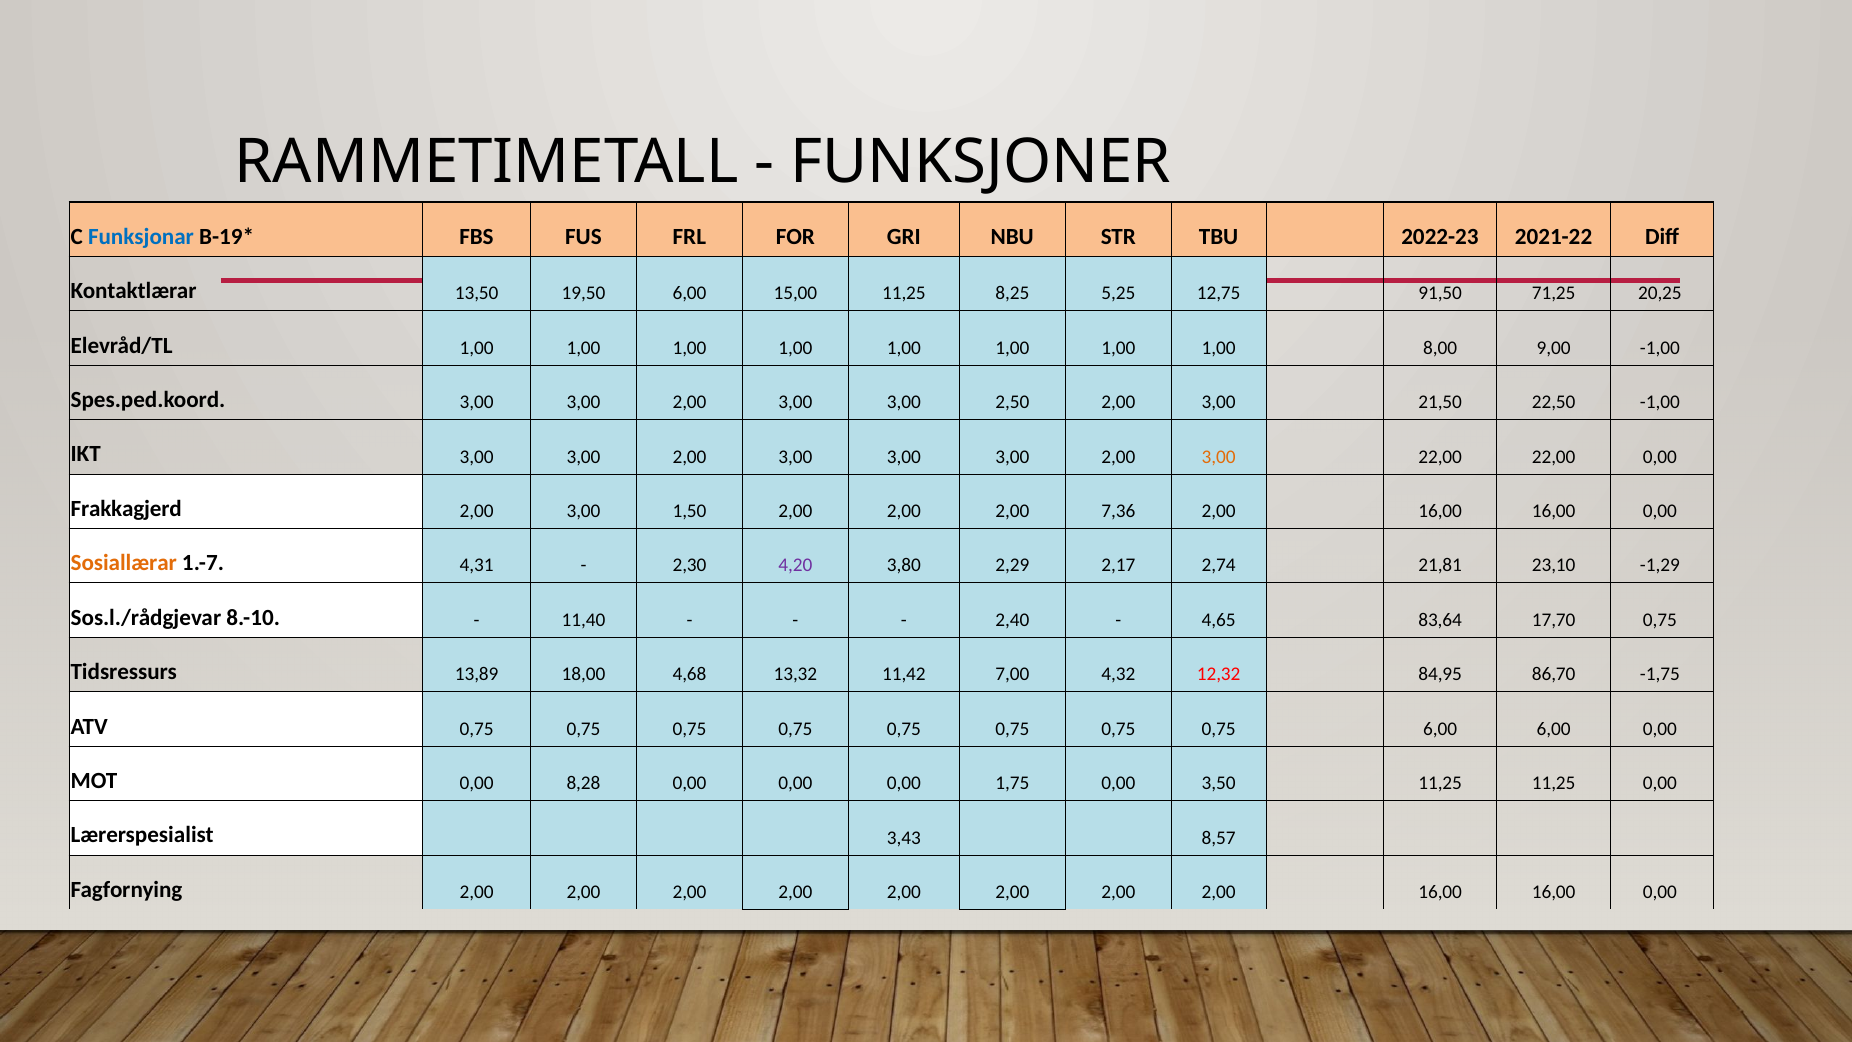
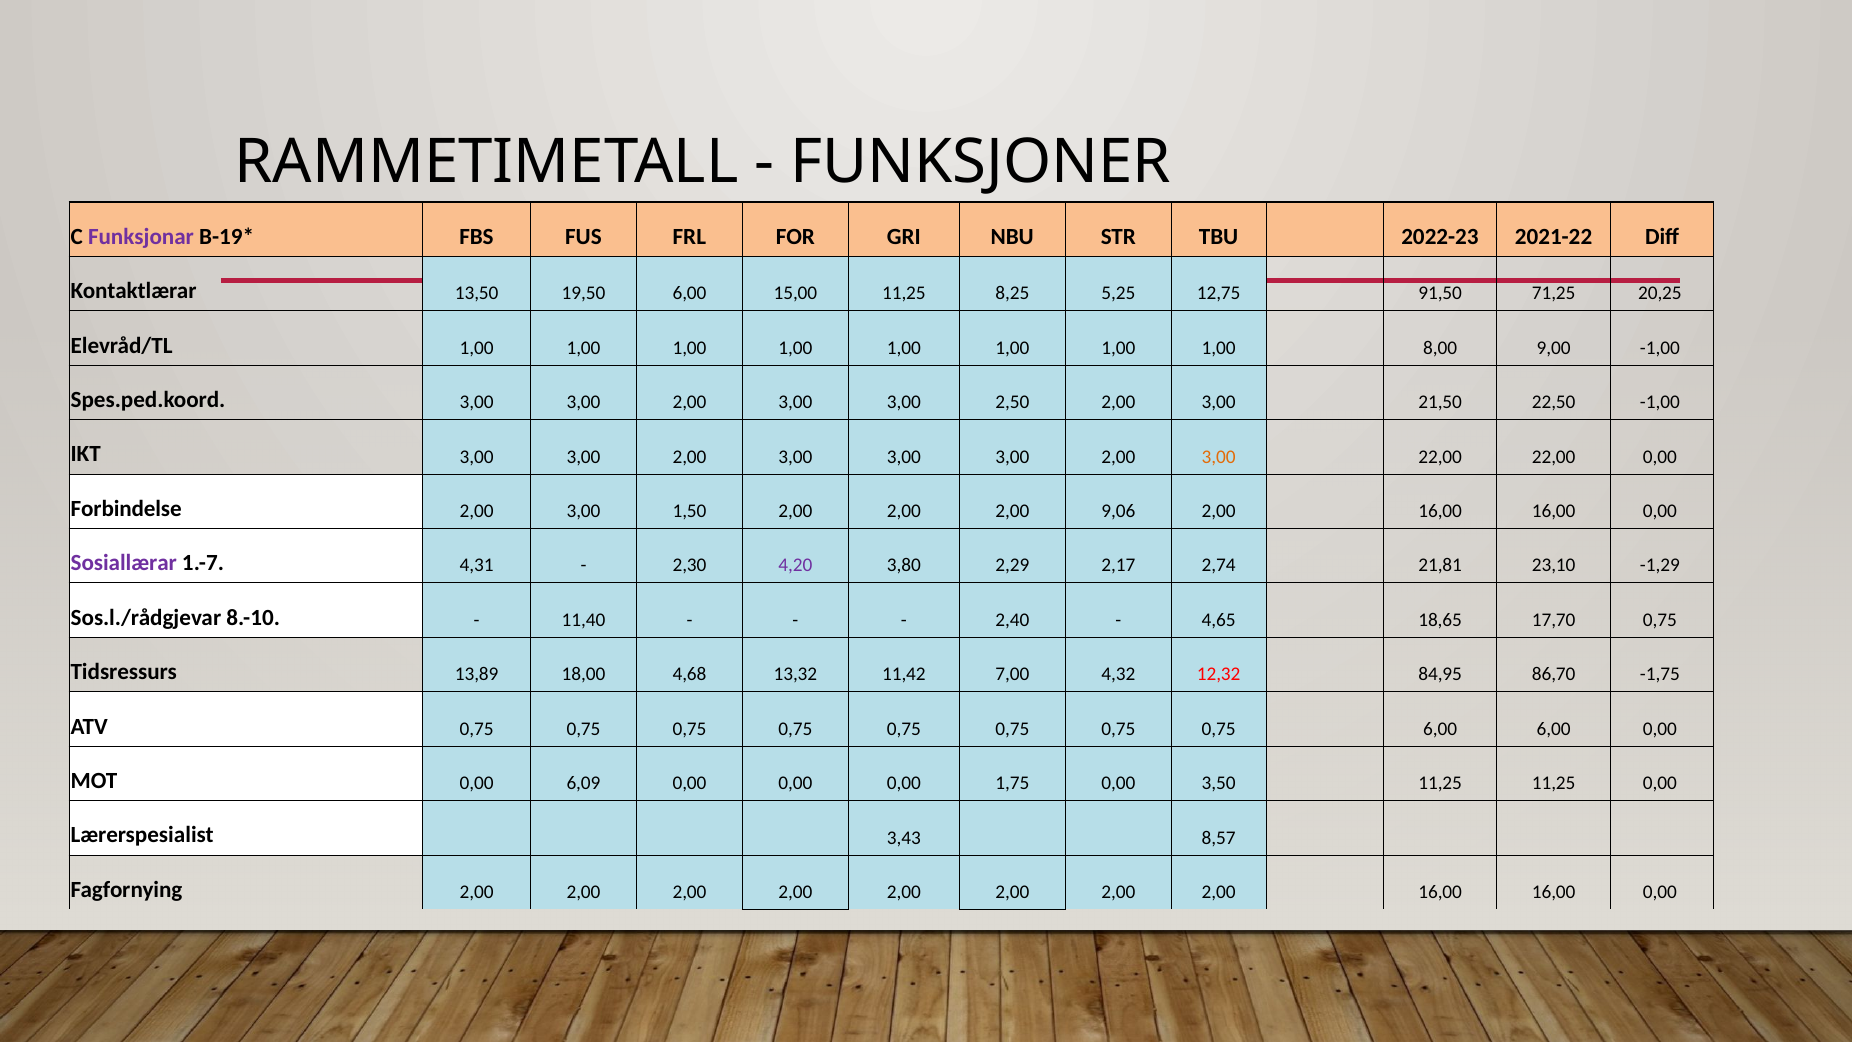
Funksjonar colour: blue -> purple
Frakkagjerd: Frakkagjerd -> Forbindelse
7,36: 7,36 -> 9,06
Sosiallærar colour: orange -> purple
83,64: 83,64 -> 18,65
8,28: 8,28 -> 6,09
